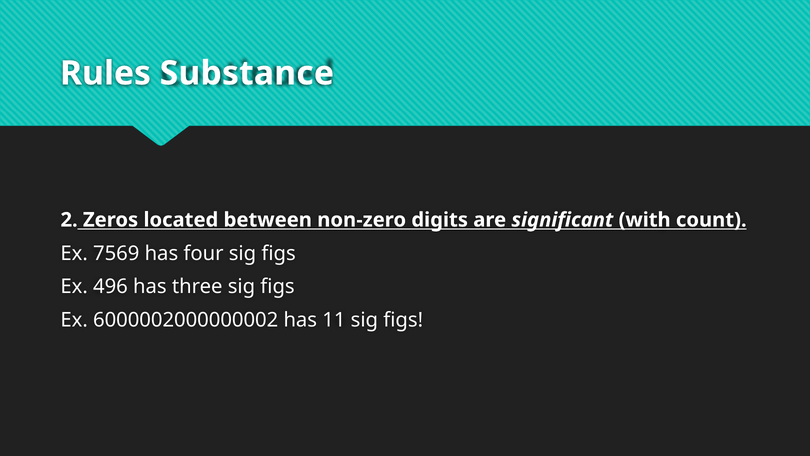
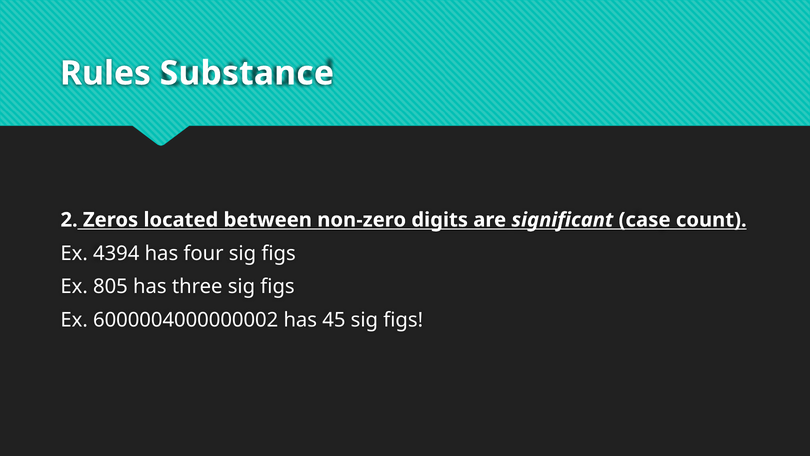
with: with -> case
7569: 7569 -> 4394
496: 496 -> 805
6000002000000002: 6000002000000002 -> 6000004000000002
11: 11 -> 45
